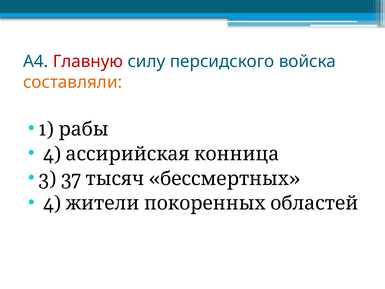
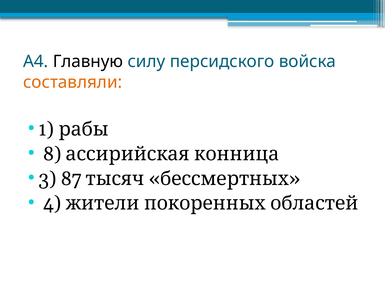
Главную colour: red -> black
4 at (52, 154): 4 -> 8
37: 37 -> 87
